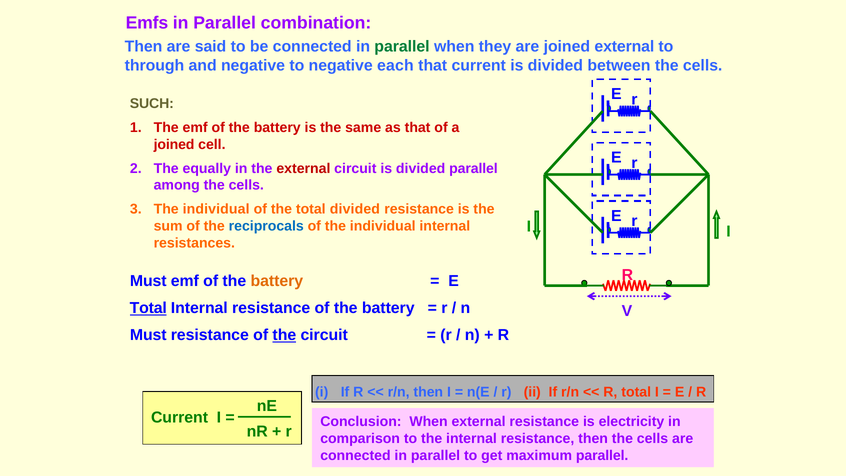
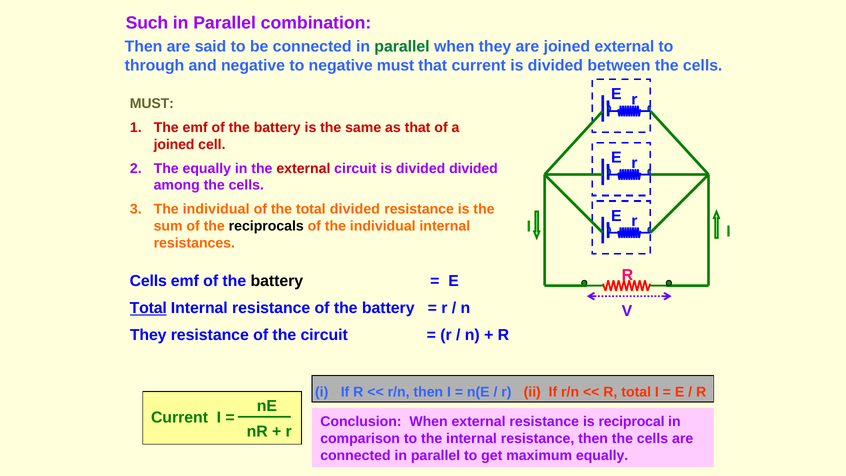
Emfs: Emfs -> Such
negative each: each -> must
SUCH at (152, 103): SUCH -> MUST
divided parallel: parallel -> divided
reciprocals colour: blue -> black
Must at (148, 281): Must -> Cells
battery at (277, 281) colour: orange -> black
Must at (148, 335): Must -> They
the at (284, 335) underline: present -> none
electricity: electricity -> reciprocal
maximum parallel: parallel -> equally
